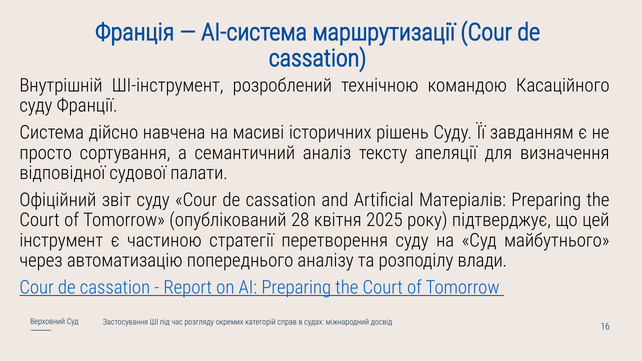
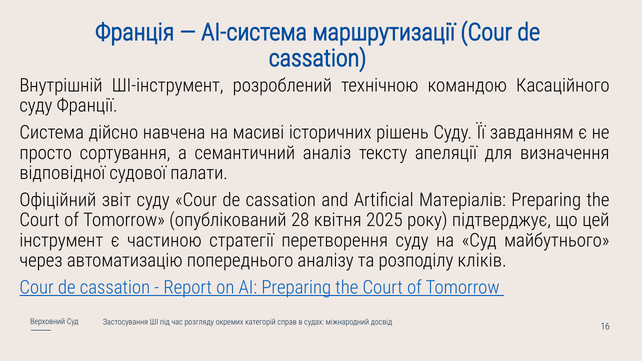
влади: влади -> кліків
